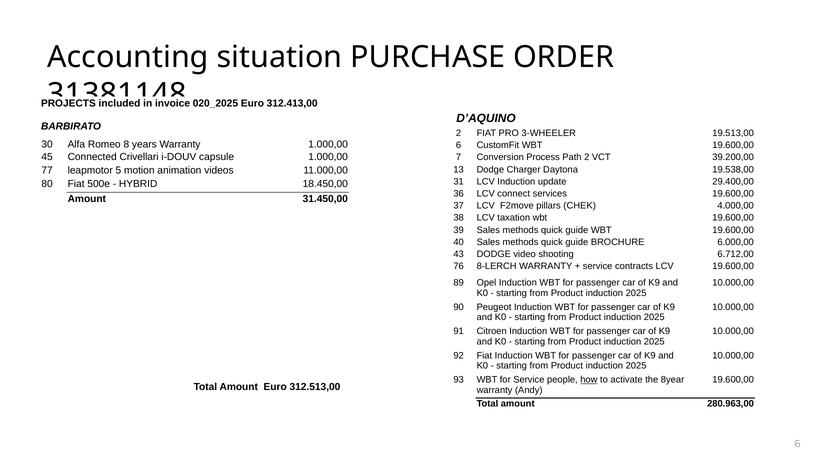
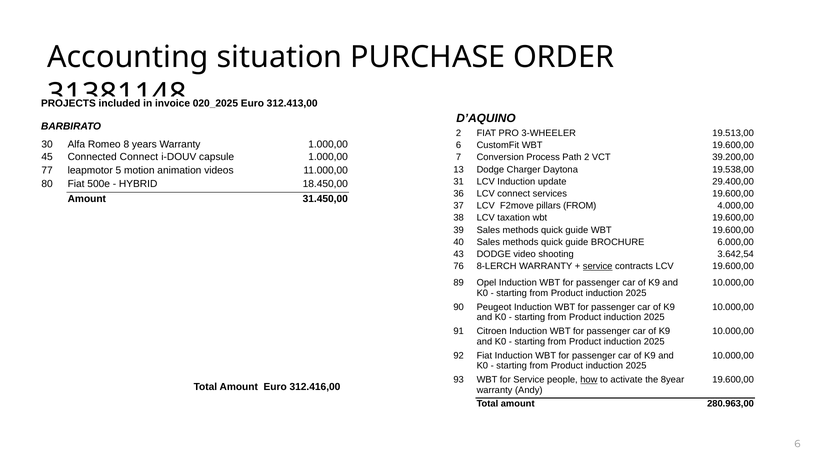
Connected Crivellari: Crivellari -> Connect
pillars CHEK: CHEK -> FROM
6.712,00: 6.712,00 -> 3.642,54
service at (598, 266) underline: none -> present
312.513,00: 312.513,00 -> 312.416,00
